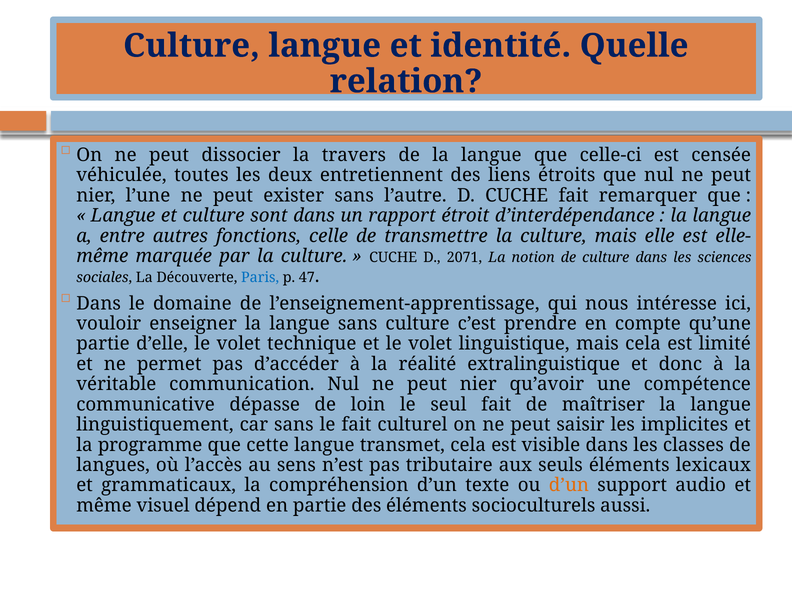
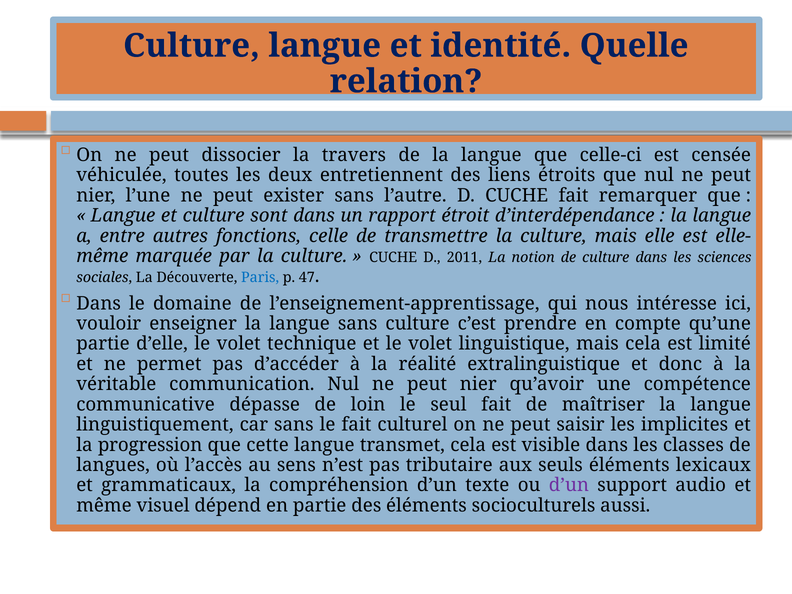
2071: 2071 -> 2011
programme: programme -> progression
d’un at (569, 485) colour: orange -> purple
